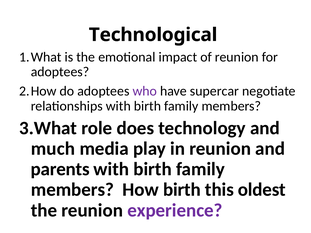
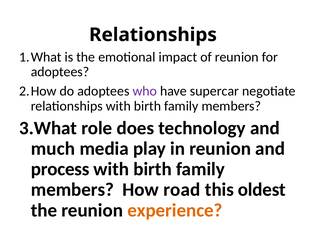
Technological at (153, 35): Technological -> Relationships
parents: parents -> process
How birth: birth -> road
experience colour: purple -> orange
